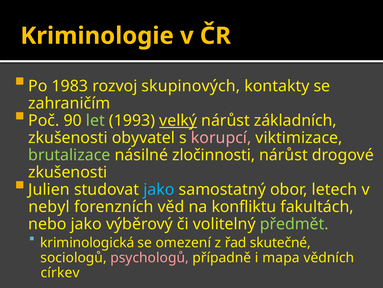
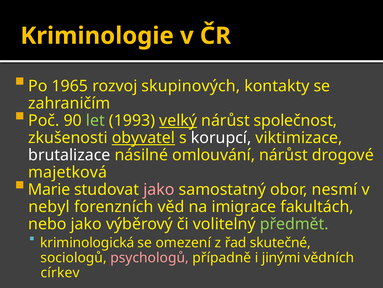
1983: 1983 -> 1965
základních: základních -> společnost
obyvatel underline: none -> present
korupcí colour: pink -> white
brutalizace colour: light green -> white
zločinnosti: zločinnosti -> omlouvání
zkušenosti at (68, 172): zkušenosti -> majetková
Julien: Julien -> Marie
jako at (159, 189) colour: light blue -> pink
letech: letech -> nesmí
konfliktu: konfliktu -> imigrace
mapa: mapa -> jinými
